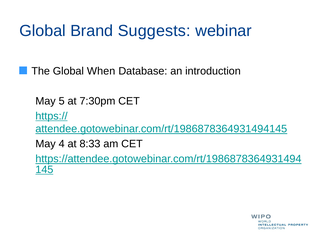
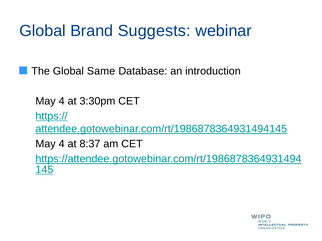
When: When -> Same
5 at (62, 101): 5 -> 4
7:30pm: 7:30pm -> 3:30pm
8:33: 8:33 -> 8:37
